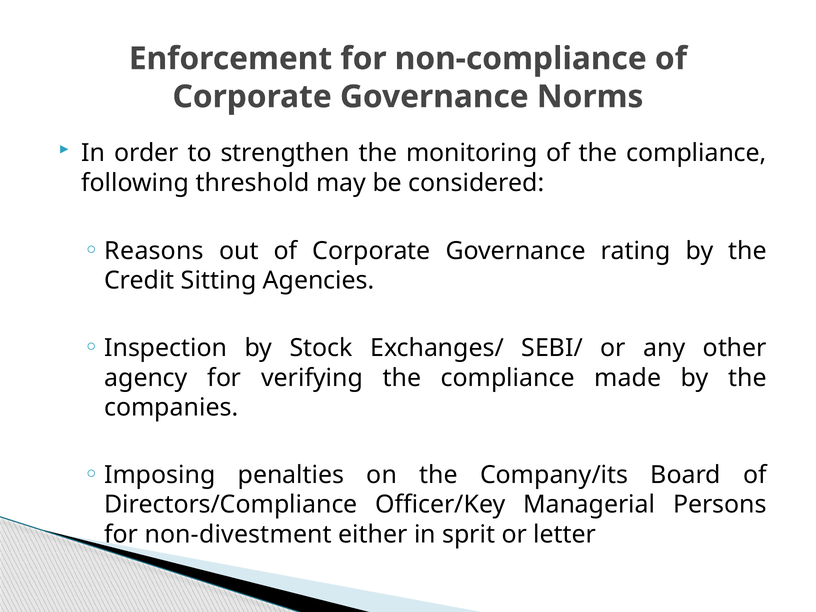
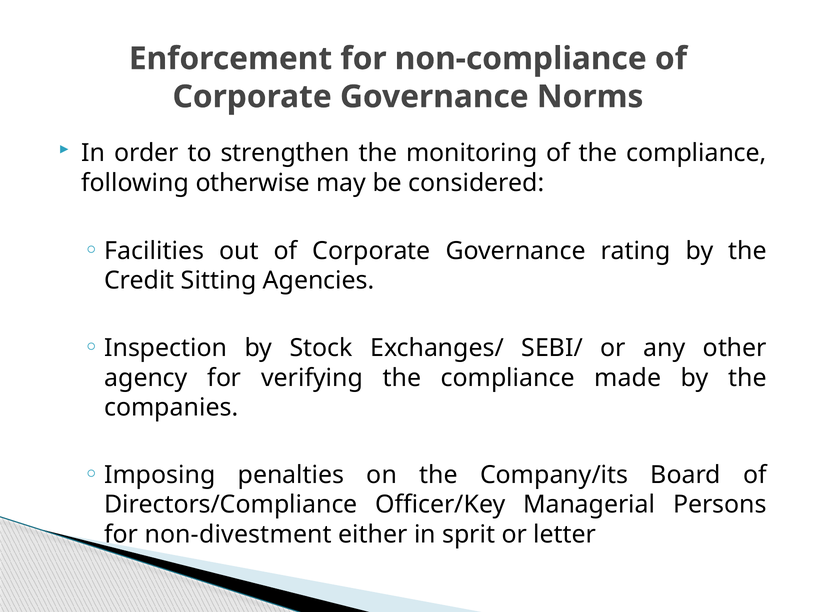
threshold: threshold -> otherwise
Reasons: Reasons -> Facilities
